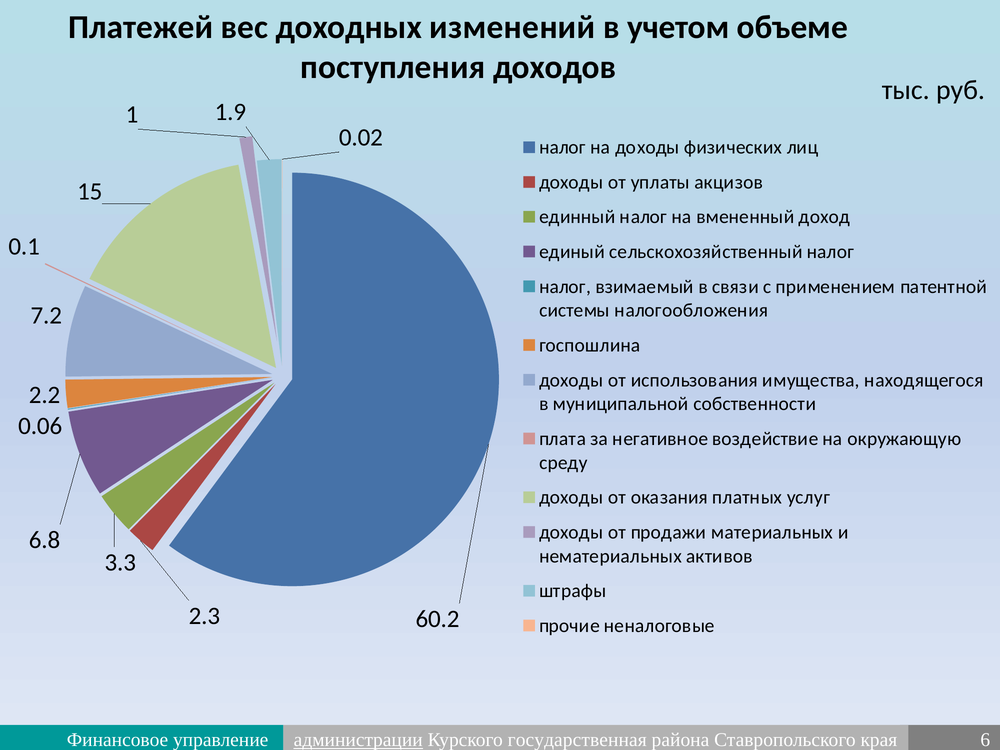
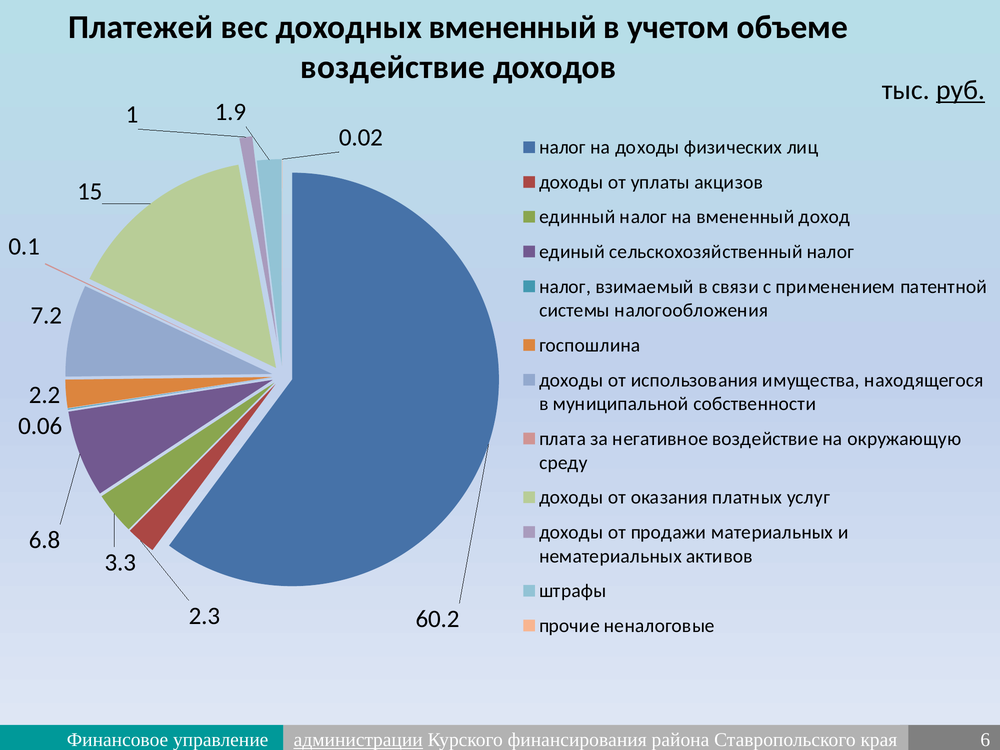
доходных изменений: изменений -> вмененный
поступления at (393, 67): поступления -> воздействие
руб underline: none -> present
государственная: государственная -> финансирования
